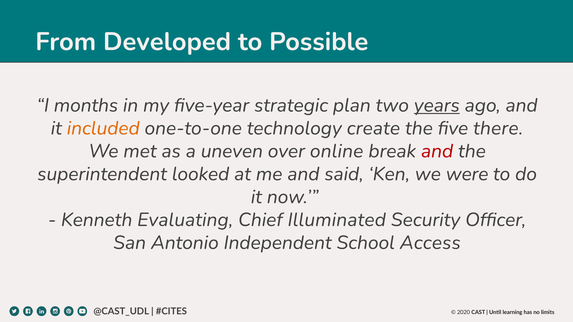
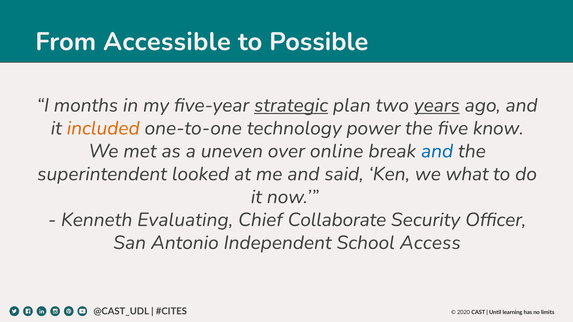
Developed: Developed -> Accessible
strategic underline: none -> present
create: create -> power
there: there -> know
and at (437, 151) colour: red -> blue
were: were -> what
Illuminated: Illuminated -> Collaborate
